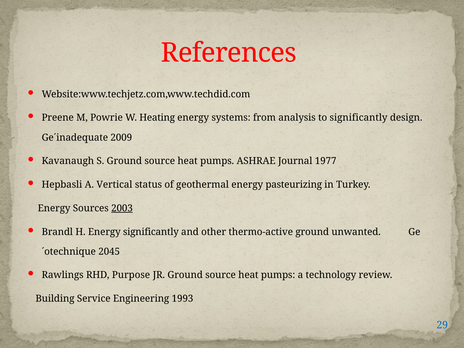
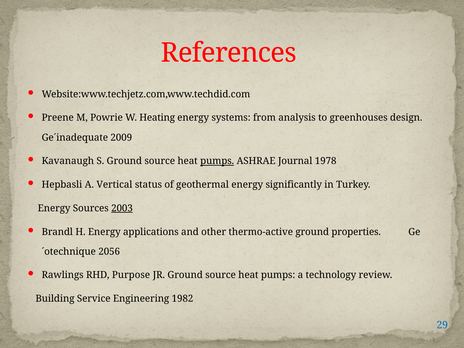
to significantly: significantly -> greenhouses
pumps at (217, 161) underline: none -> present
1977: 1977 -> 1978
pasteurizing: pasteurizing -> significantly
Energy significantly: significantly -> applications
unwanted: unwanted -> properties
2045: 2045 -> 2056
1993: 1993 -> 1982
